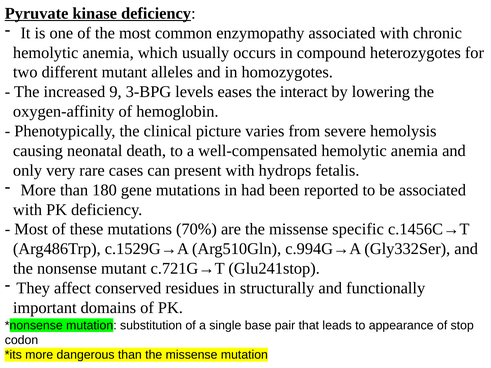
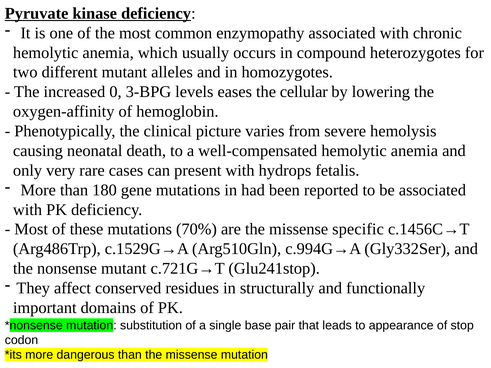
9: 9 -> 0
interact: interact -> cellular
